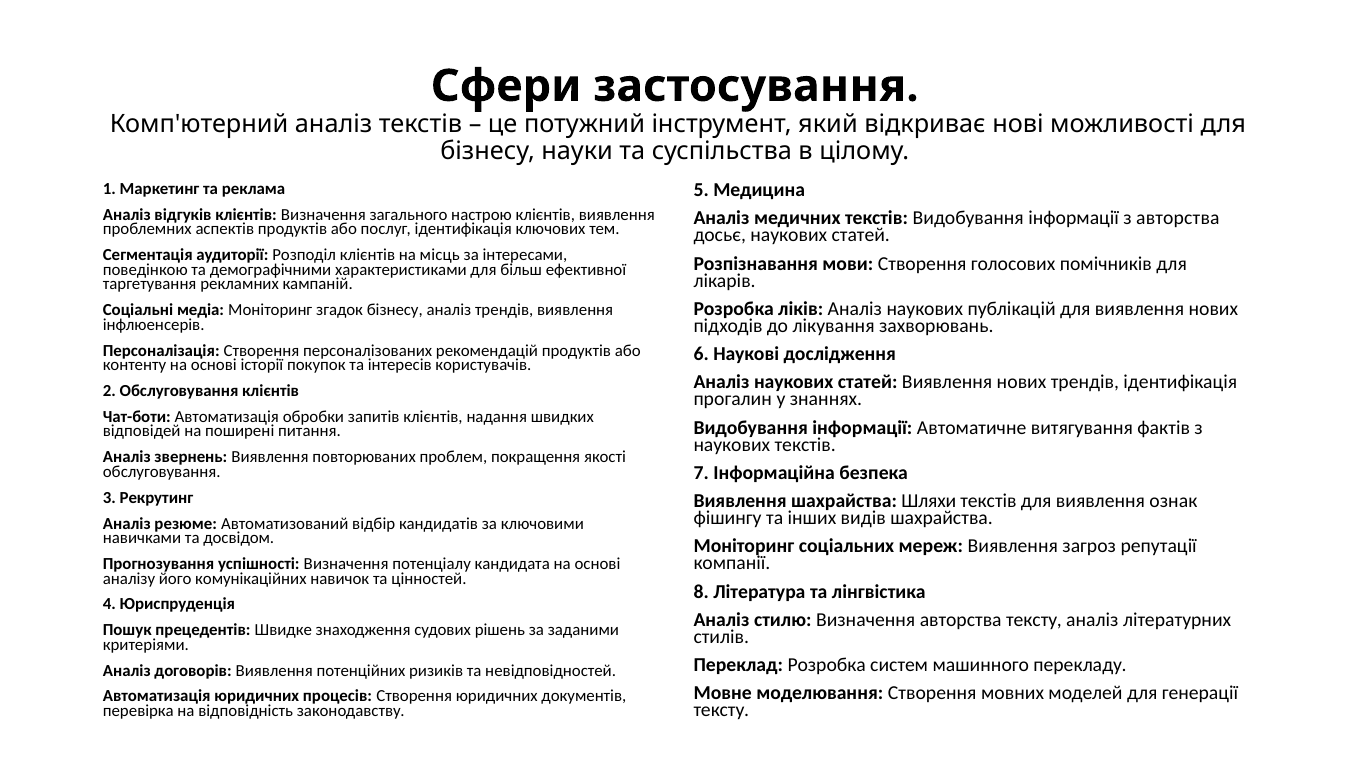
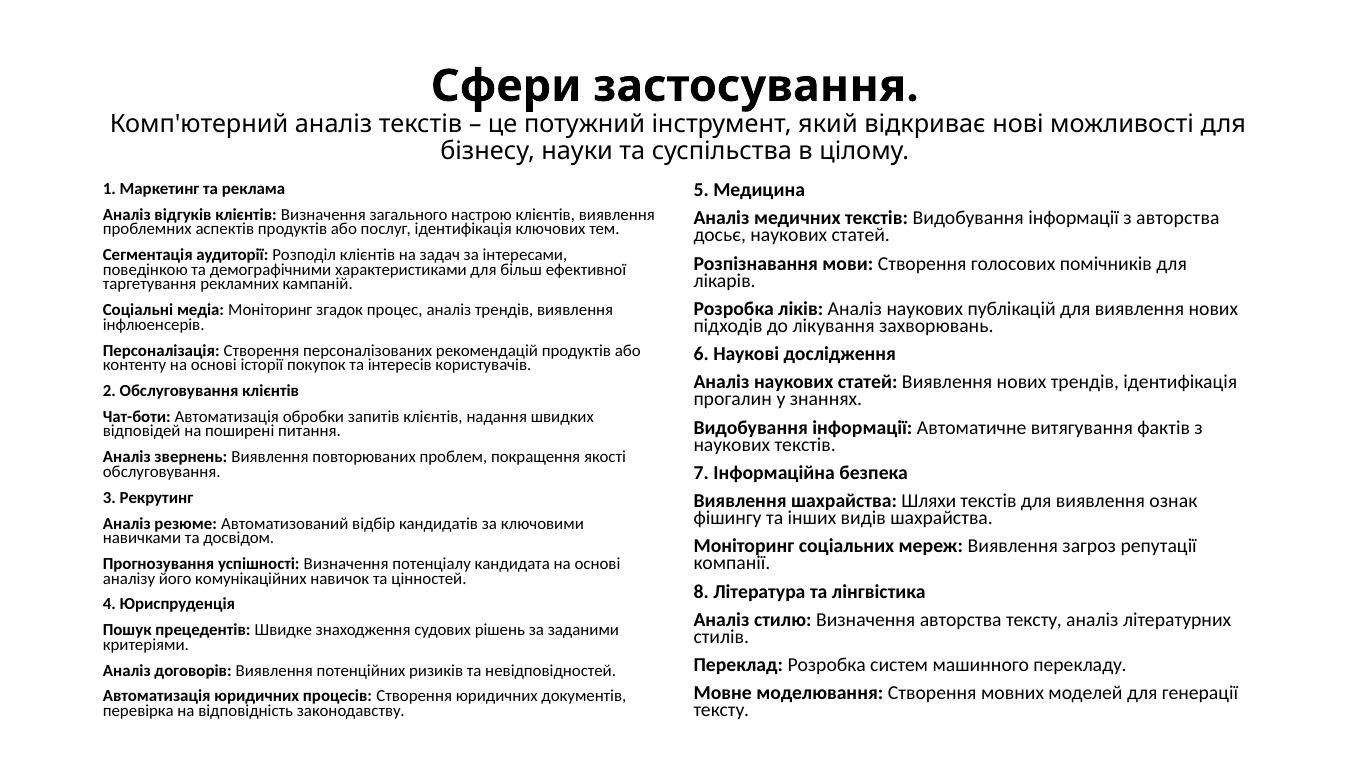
місць: місць -> задач
згадок бізнесу: бізнесу -> процес
